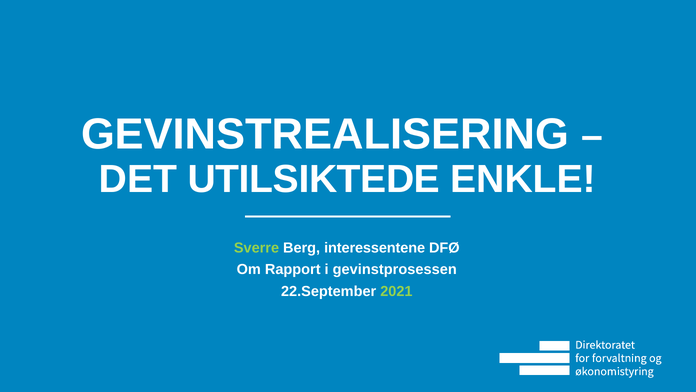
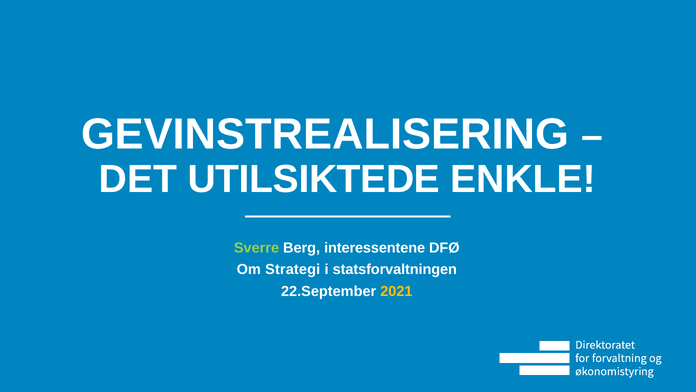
Rapport: Rapport -> Strategi
gevinstprosessen: gevinstprosessen -> statsforvaltningen
2021 colour: light green -> yellow
